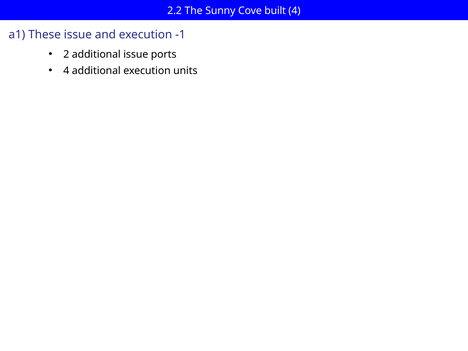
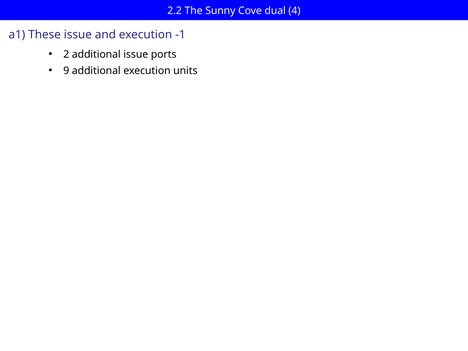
built: built -> dual
4 at (66, 71): 4 -> 9
